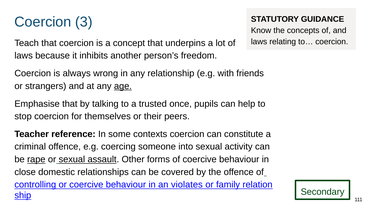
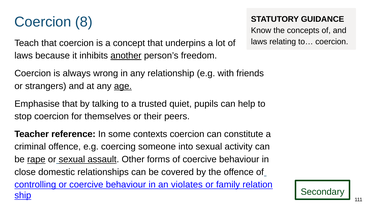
3: 3 -> 8
another underline: none -> present
once: once -> quiet
